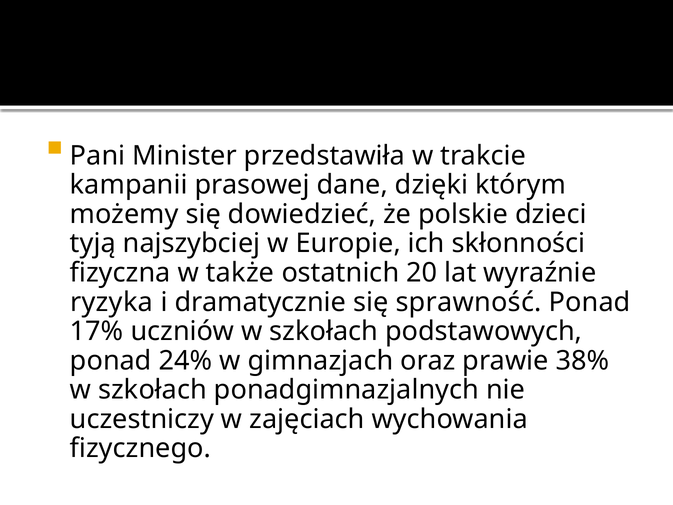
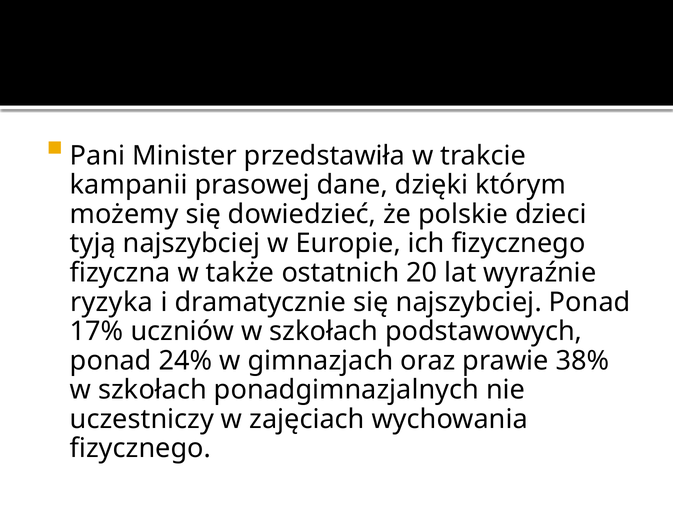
ich skłonności: skłonności -> fizycznego
się sprawność: sprawność -> najszybciej
